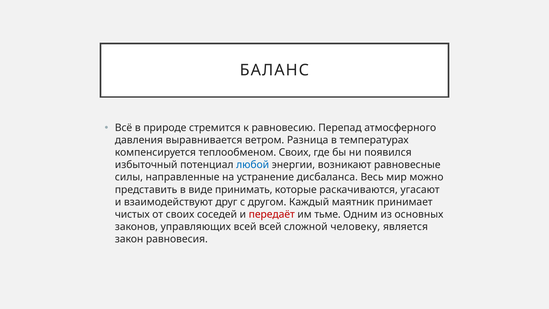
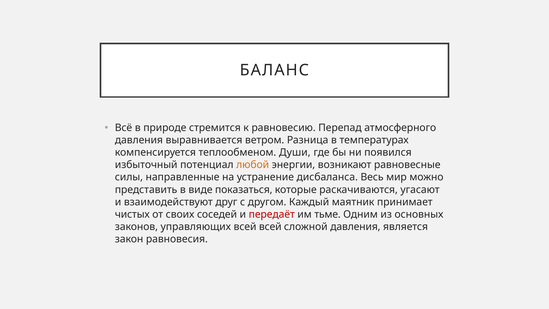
теплообменом Своих: Своих -> Души
любой colour: blue -> orange
принимать: принимать -> показаться
сложной человеку: человеку -> давления
